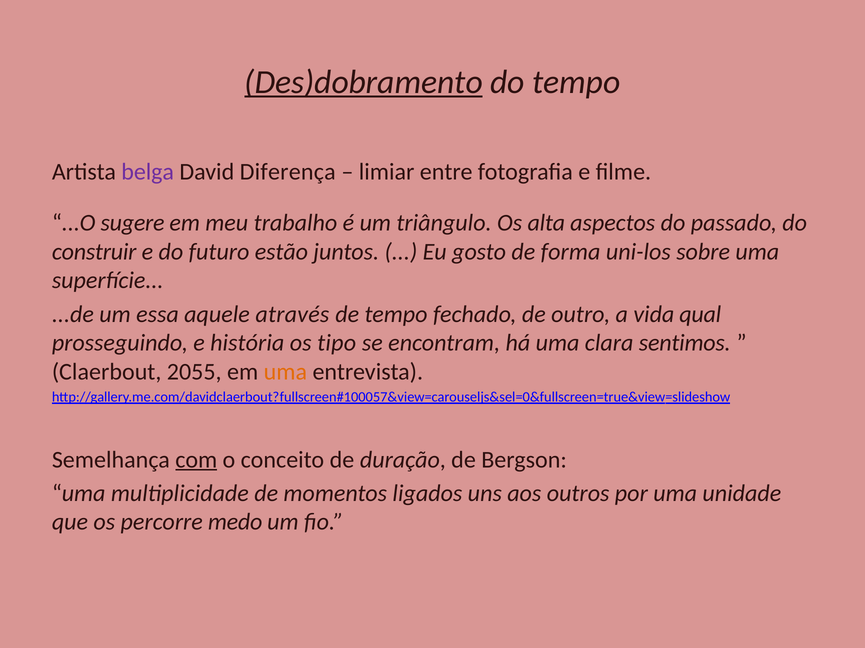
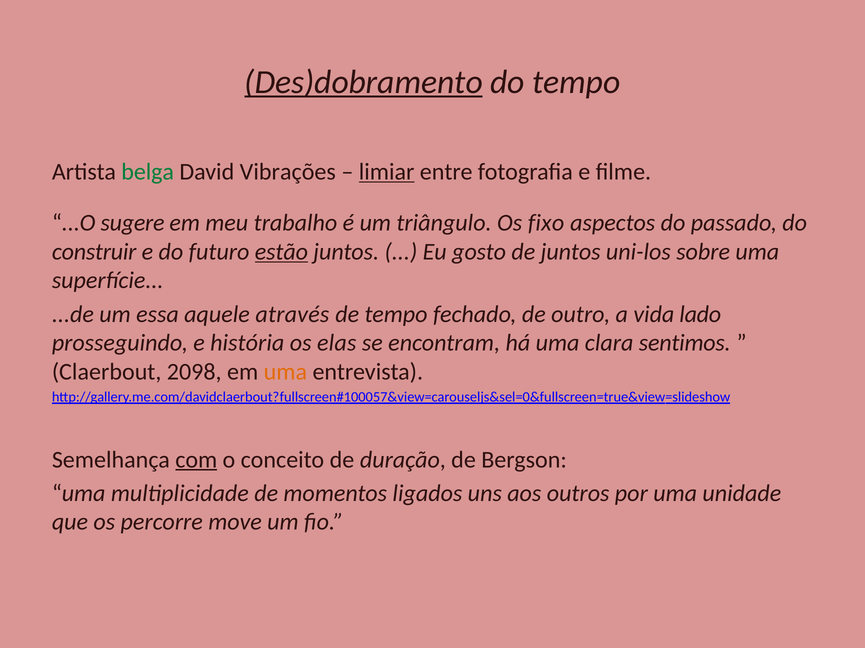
belga colour: purple -> green
Diferença: Diferença -> Vibrações
limiar underline: none -> present
alta: alta -> fixo
estão underline: none -> present
de forma: forma -> juntos
qual: qual -> lado
tipo: tipo -> elas
2055: 2055 -> 2098
medo: medo -> move
